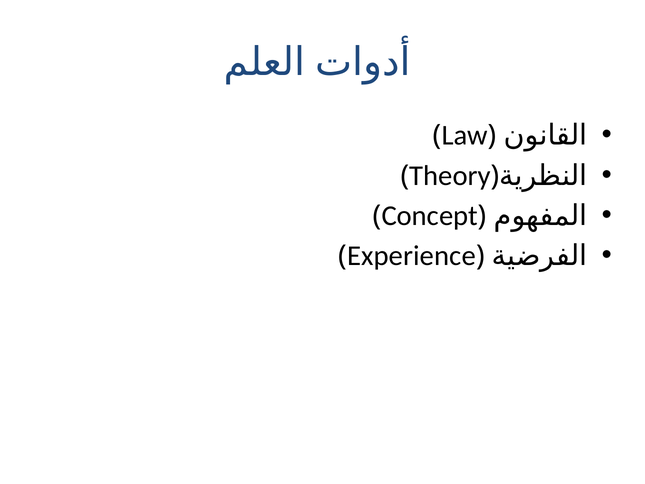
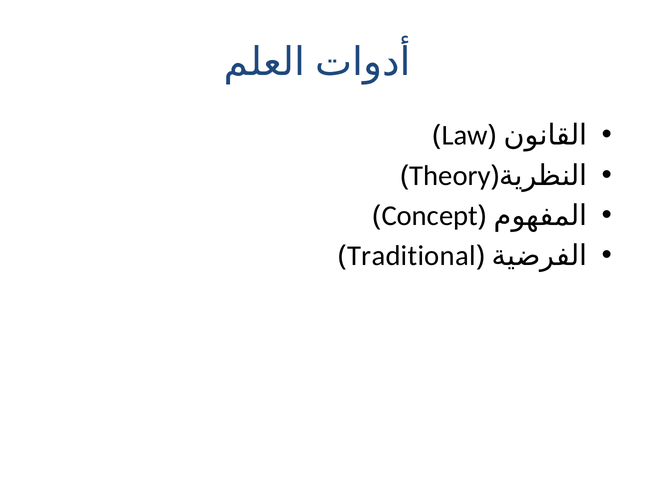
Experience: Experience -> Traditional
